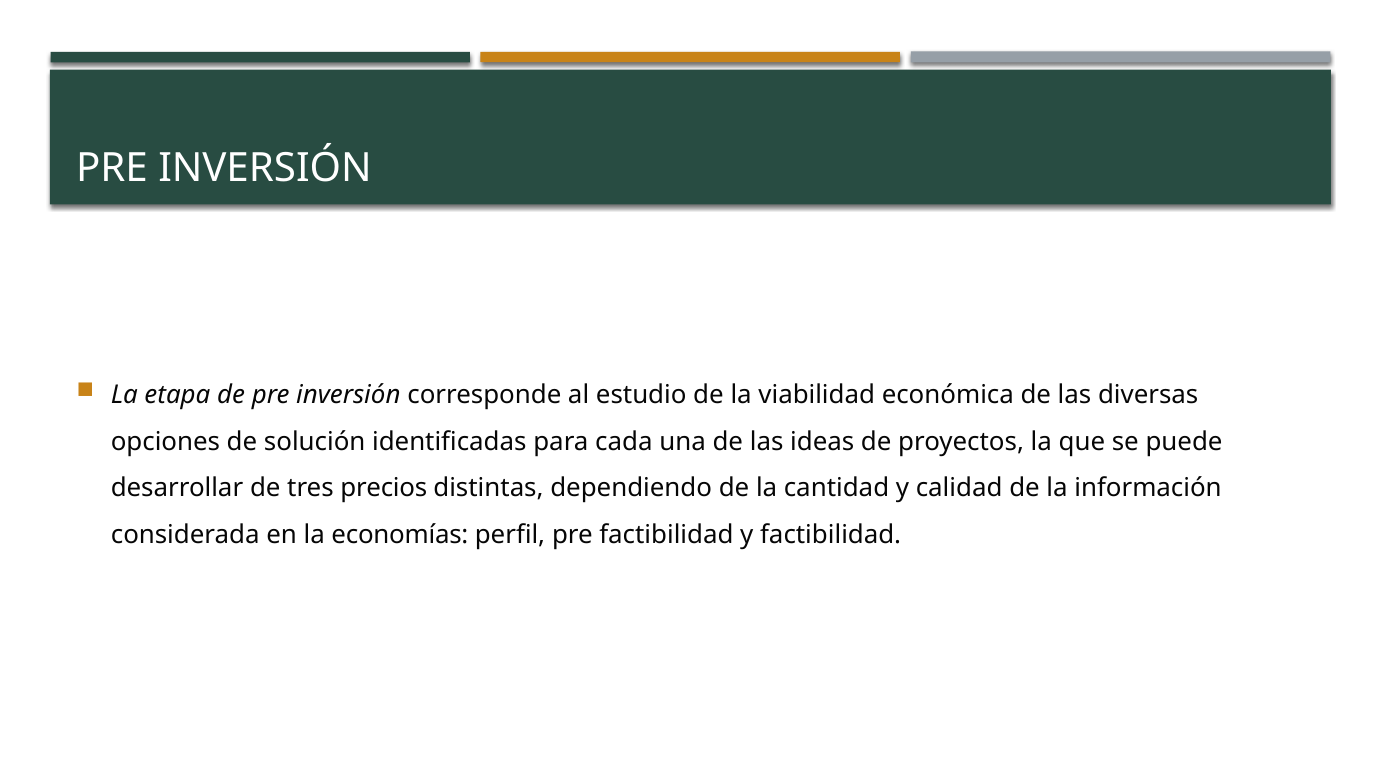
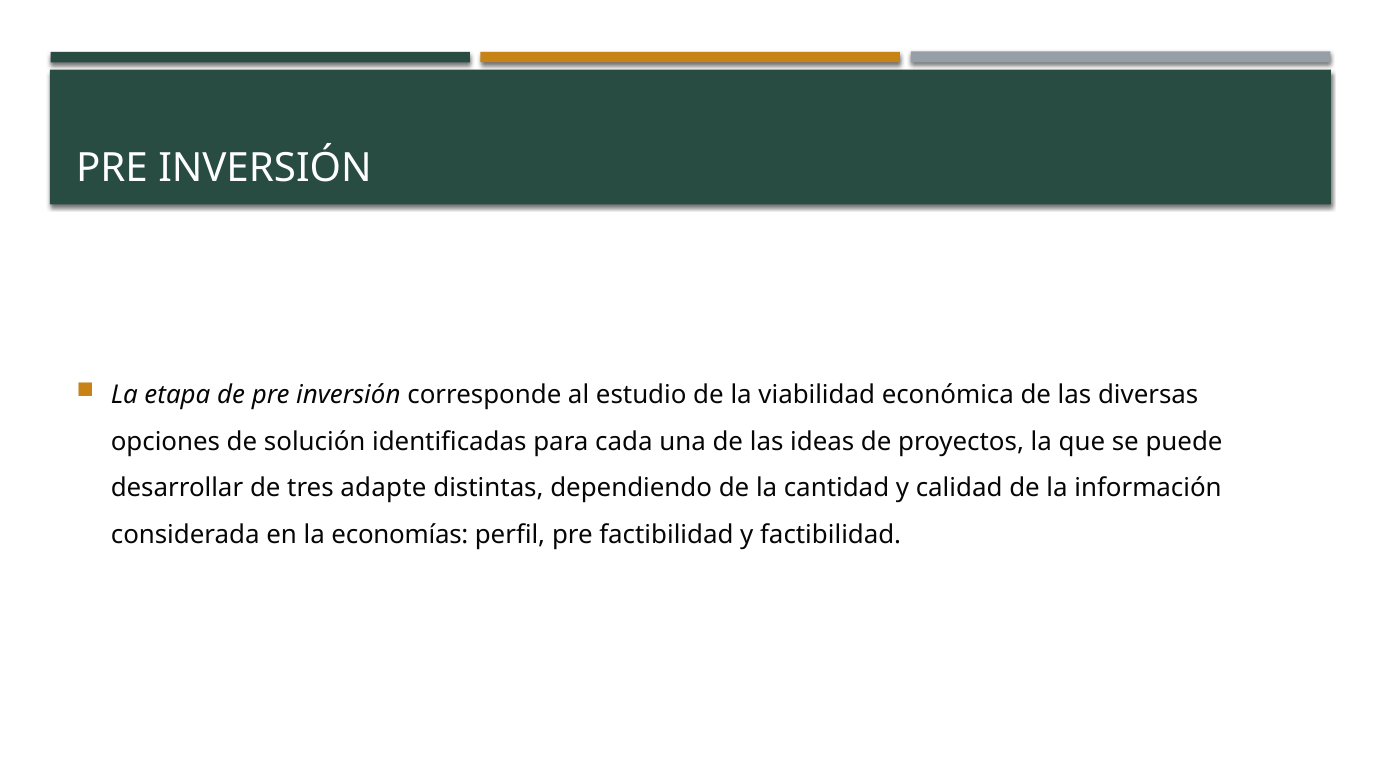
precios: precios -> adapte
